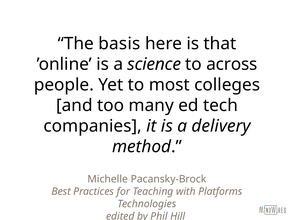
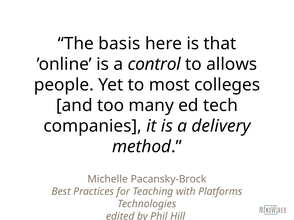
science: science -> control
across: across -> allows
